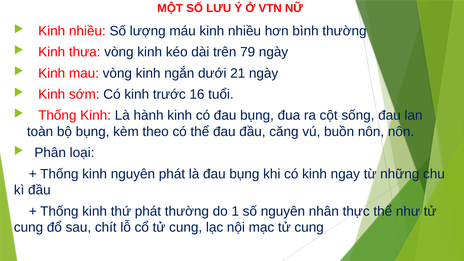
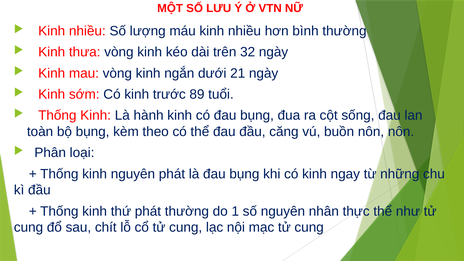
79: 79 -> 32
16: 16 -> 89
